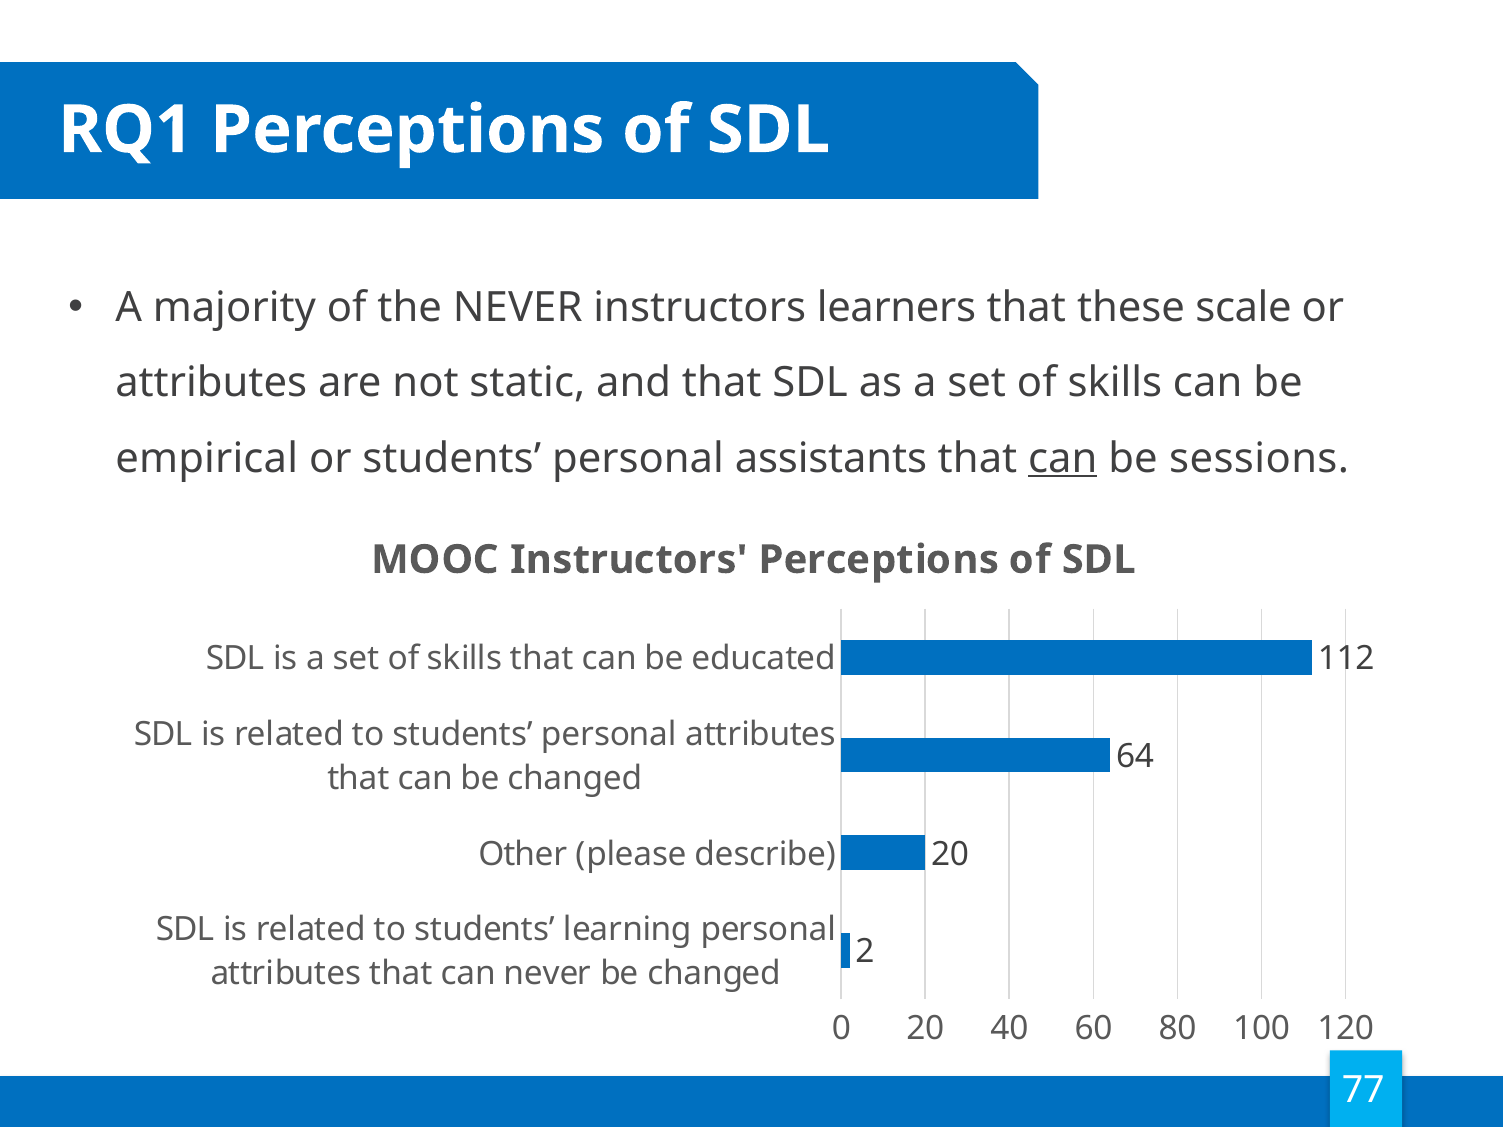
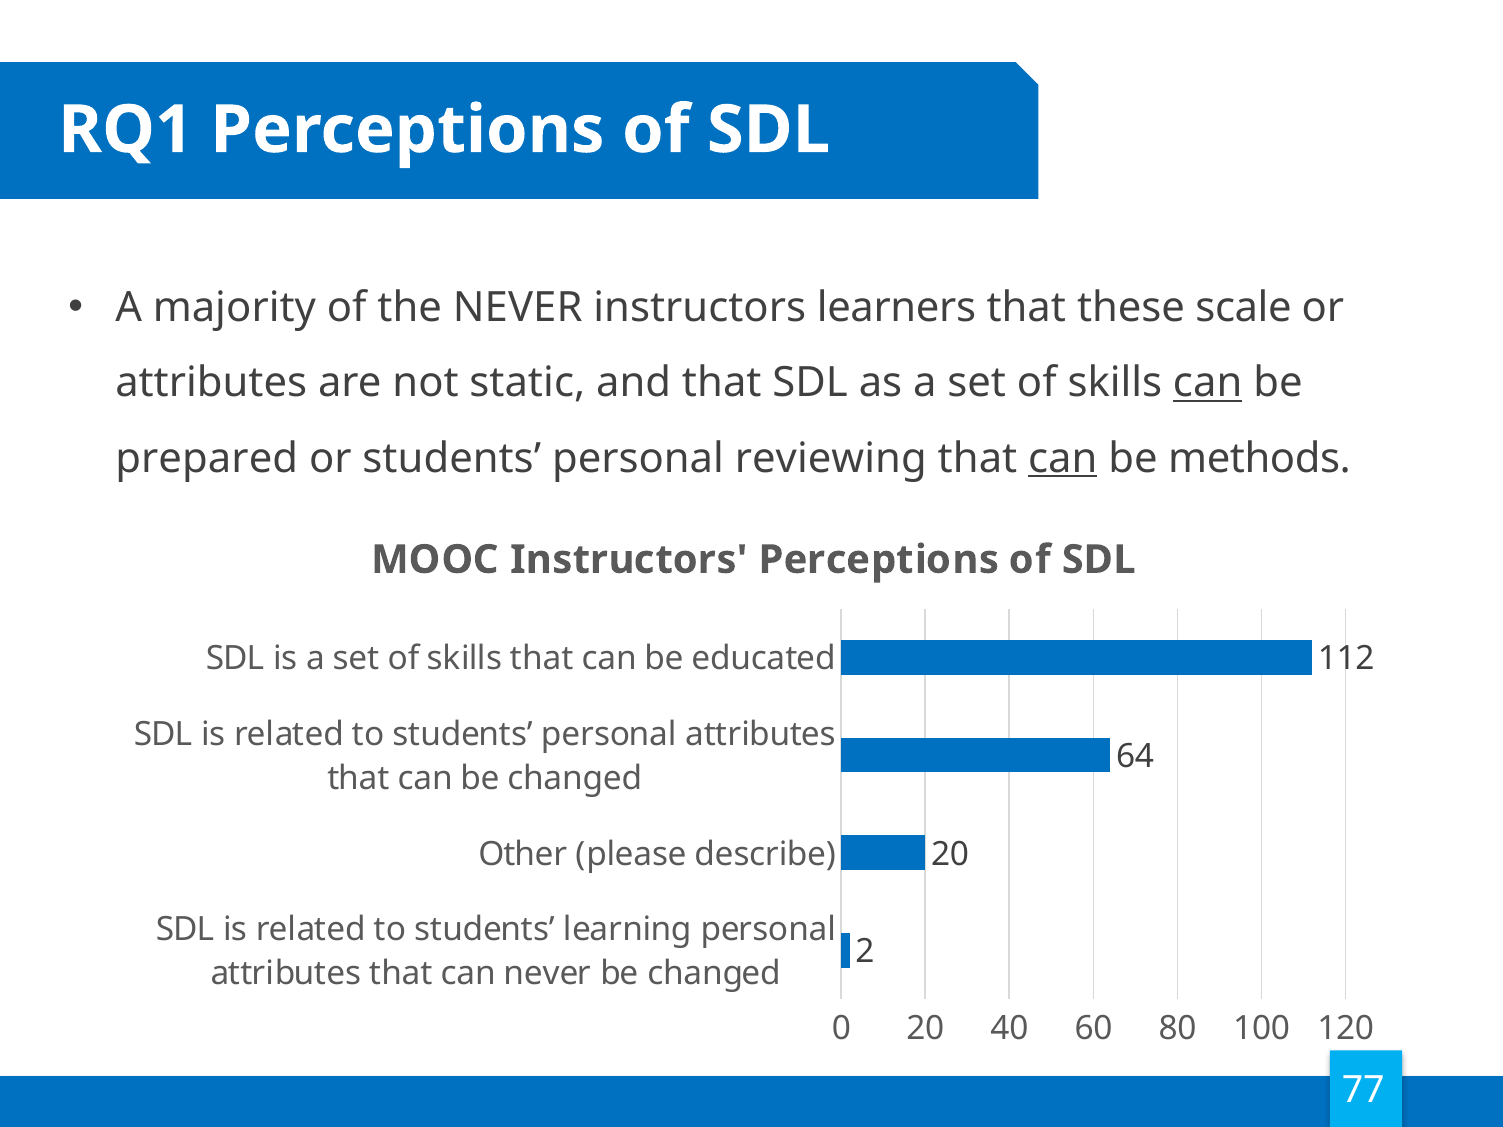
can at (1208, 383) underline: none -> present
empirical: empirical -> prepared
assistants: assistants -> reviewing
sessions: sessions -> methods
